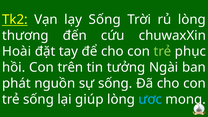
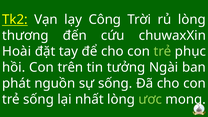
lạy Sống: Sống -> Công
giúp: giúp -> nhất
ươc colour: light blue -> light green
